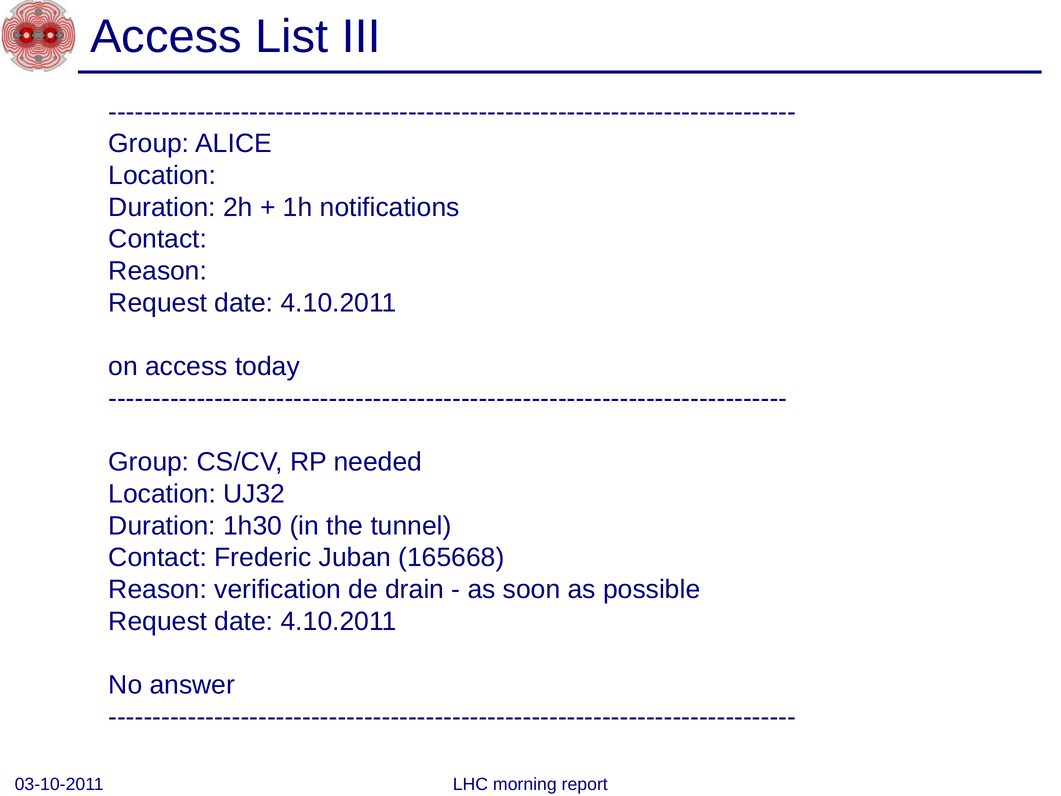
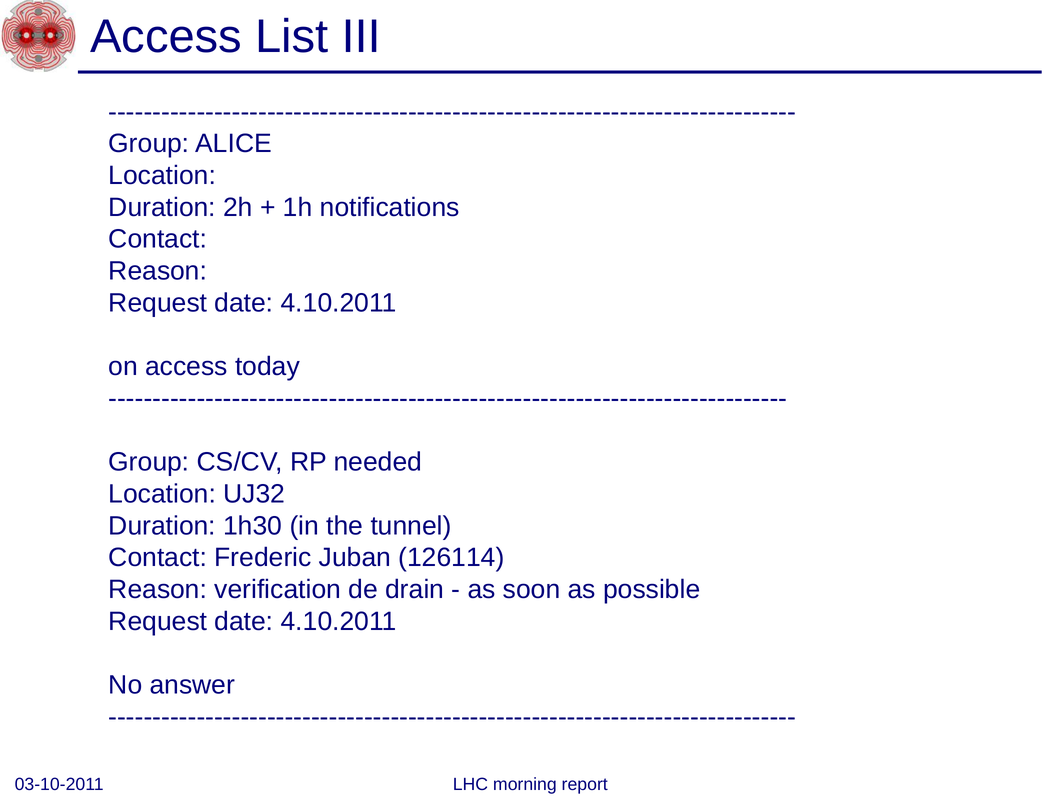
165668: 165668 -> 126114
